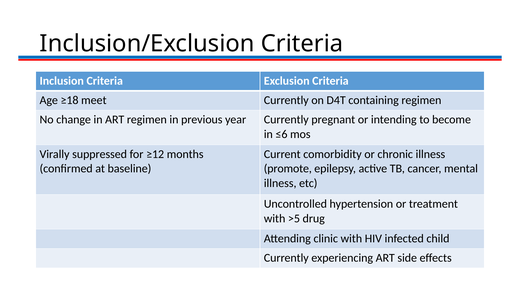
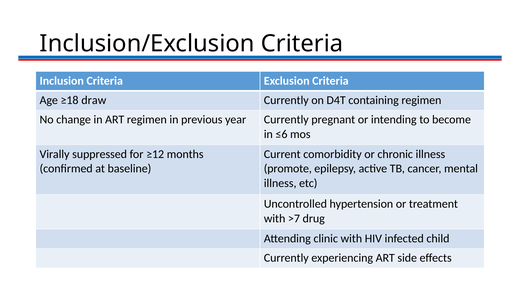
meet: meet -> draw
>5: >5 -> >7
